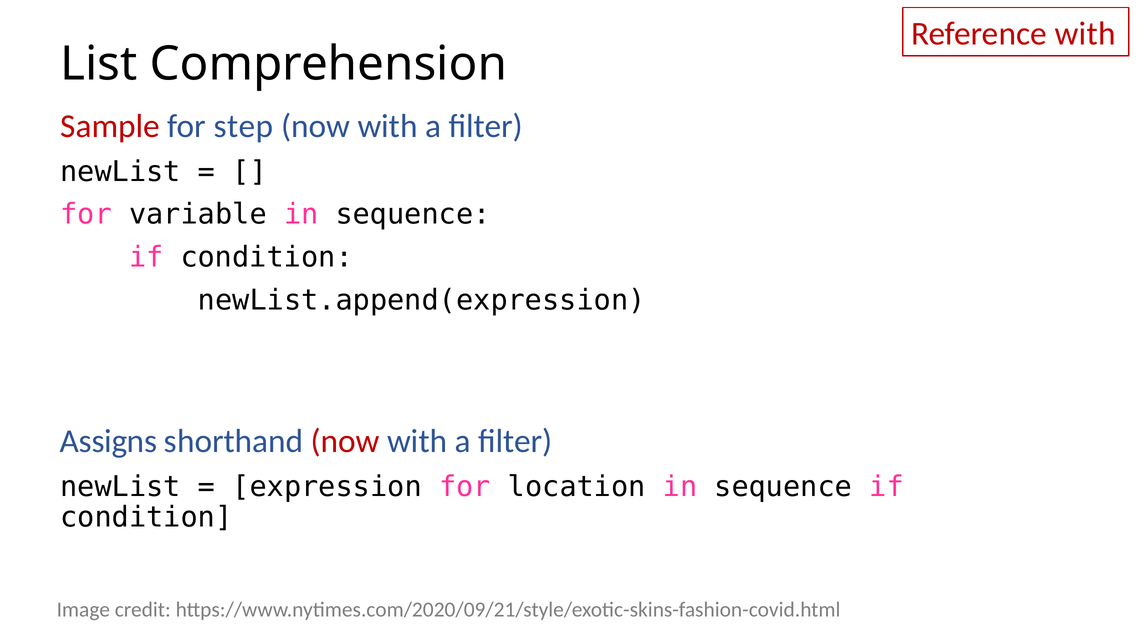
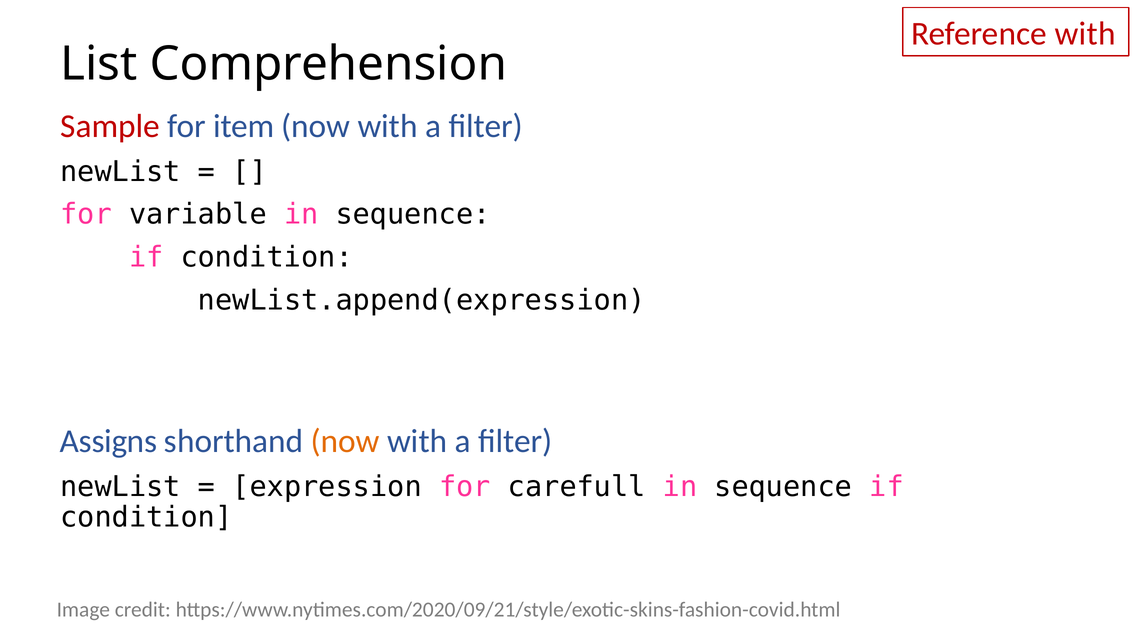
step: step -> item
now at (345, 442) colour: red -> orange
location: location -> carefull
